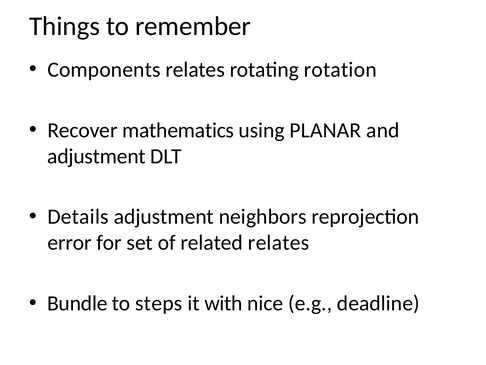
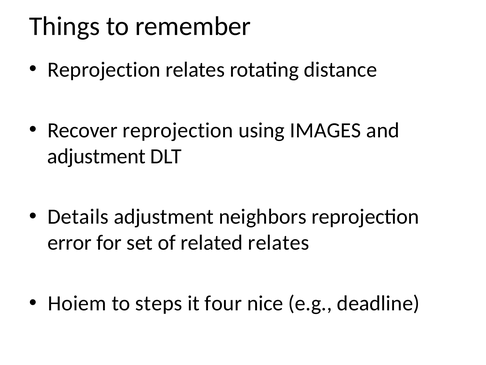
Components at (104, 70): Components -> Reprojection
rotation: rotation -> distance
Recover mathematics: mathematics -> reprojection
PLANAR: PLANAR -> IMAGES
Bundle: Bundle -> Hoiem
with: with -> four
